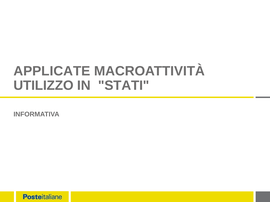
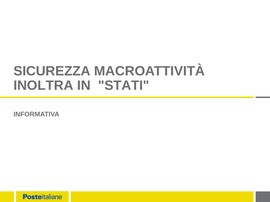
APPLICATE: APPLICATE -> SICUREZZA
UTILIZZO: UTILIZZO -> INOLTRA
